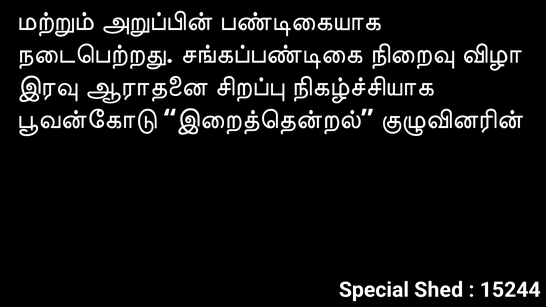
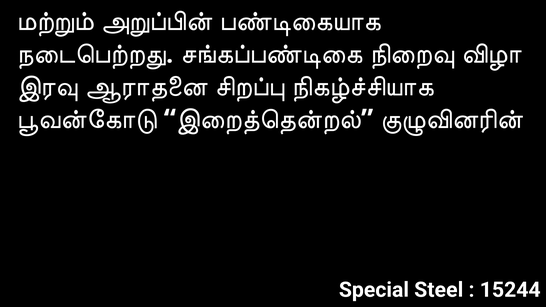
Shed: Shed -> Steel
